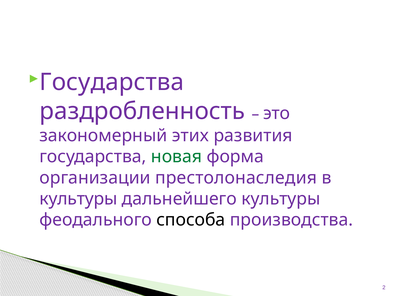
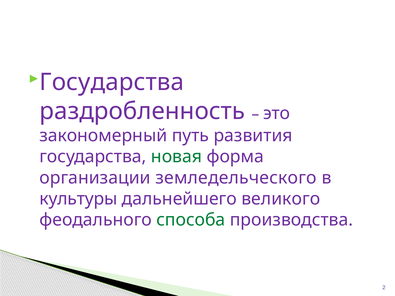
этих: этих -> путь
престолонаследия: престолонаследия -> земледельческого
дальнейшего культуры: культуры -> великого
способа colour: black -> green
